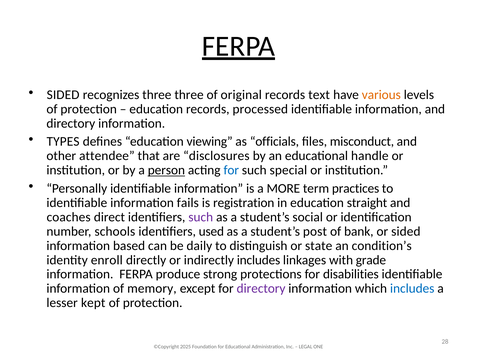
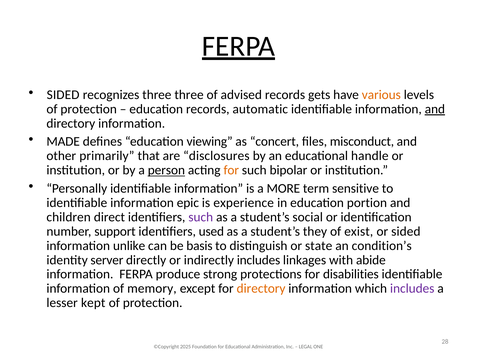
original: original -> advised
text: text -> gets
processed: processed -> automatic
and at (435, 109) underline: none -> present
TYPES: TYPES -> MADE
officials: officials -> concert
attendee: attendee -> primarily
for at (231, 170) colour: blue -> orange
special: special -> bipolar
practices: practices -> sensitive
fails: fails -> epic
registration: registration -> experience
straight: straight -> portion
coaches: coaches -> children
schools: schools -> support
post: post -> they
bank: bank -> exist
based: based -> unlike
daily: daily -> basis
enroll: enroll -> server
grade: grade -> abide
directory at (261, 288) colour: purple -> orange
includes at (412, 288) colour: blue -> purple
